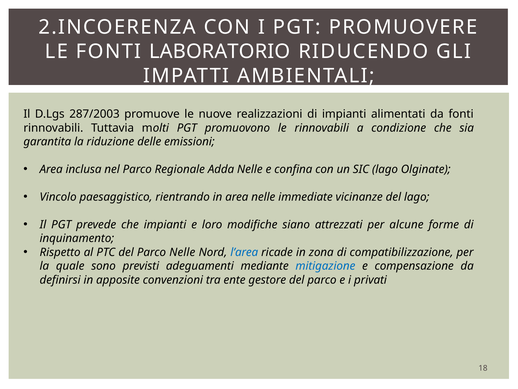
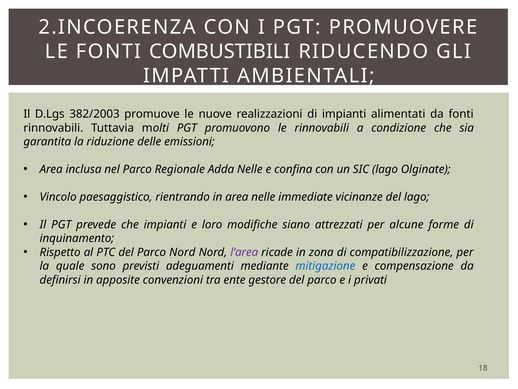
LABORATORIO: LABORATORIO -> COMBUSTIBILI
287/2003: 287/2003 -> 382/2003
Parco Nelle: Nelle -> Nord
l’area colour: blue -> purple
